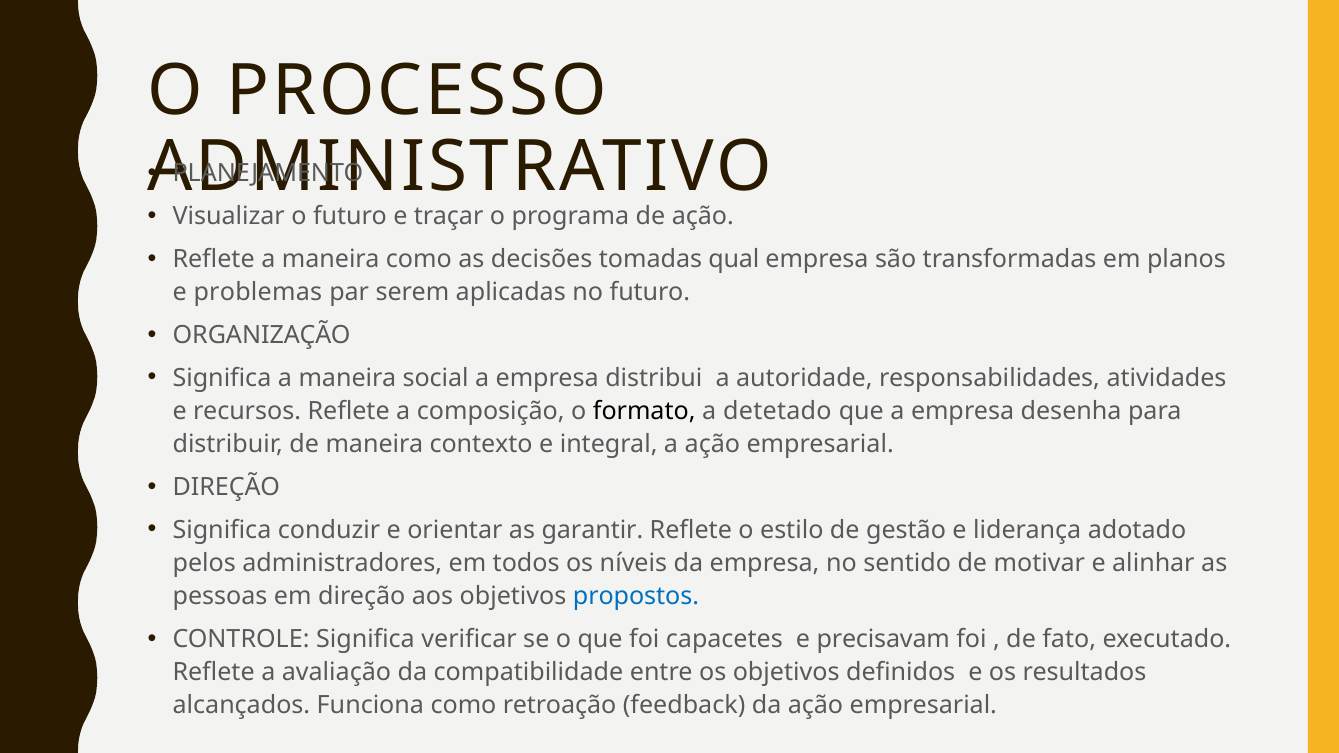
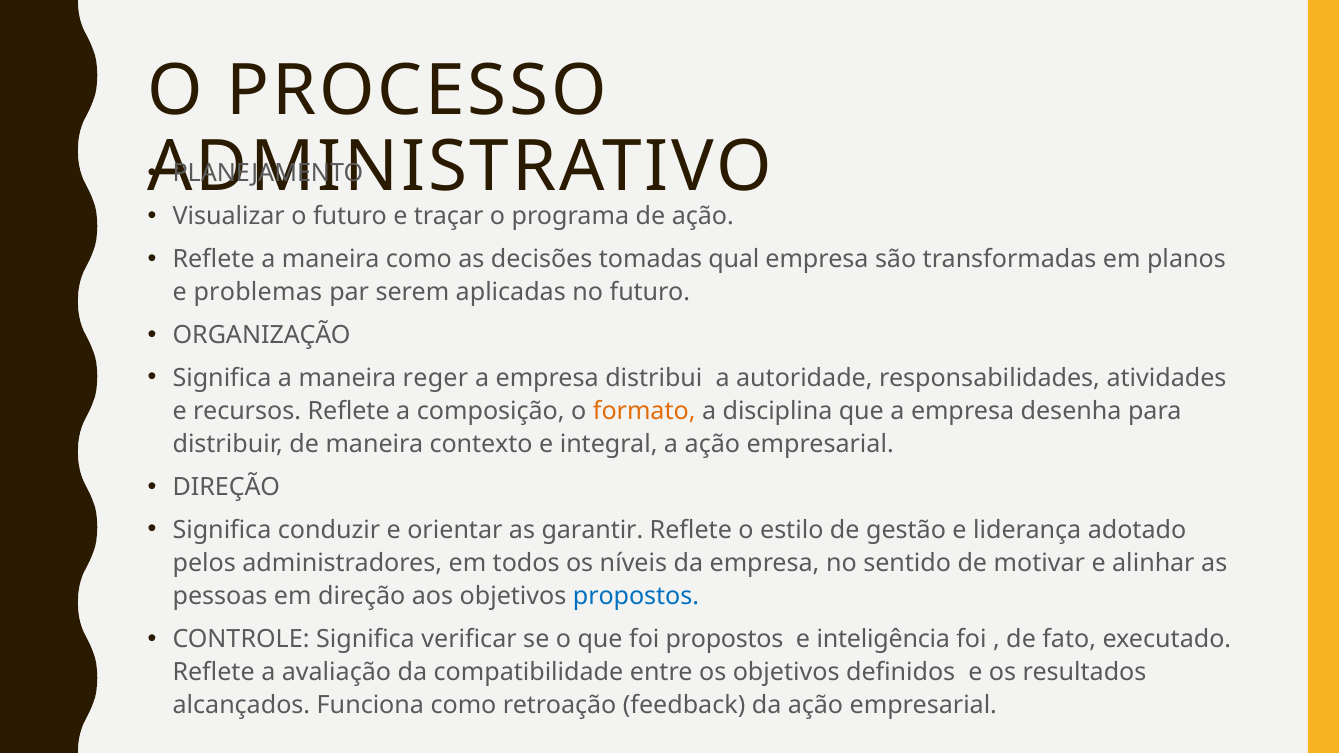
social: social -> reger
formato colour: black -> orange
detetado: detetado -> disciplina
foi capacetes: capacetes -> propostos
precisavam: precisavam -> inteligência
